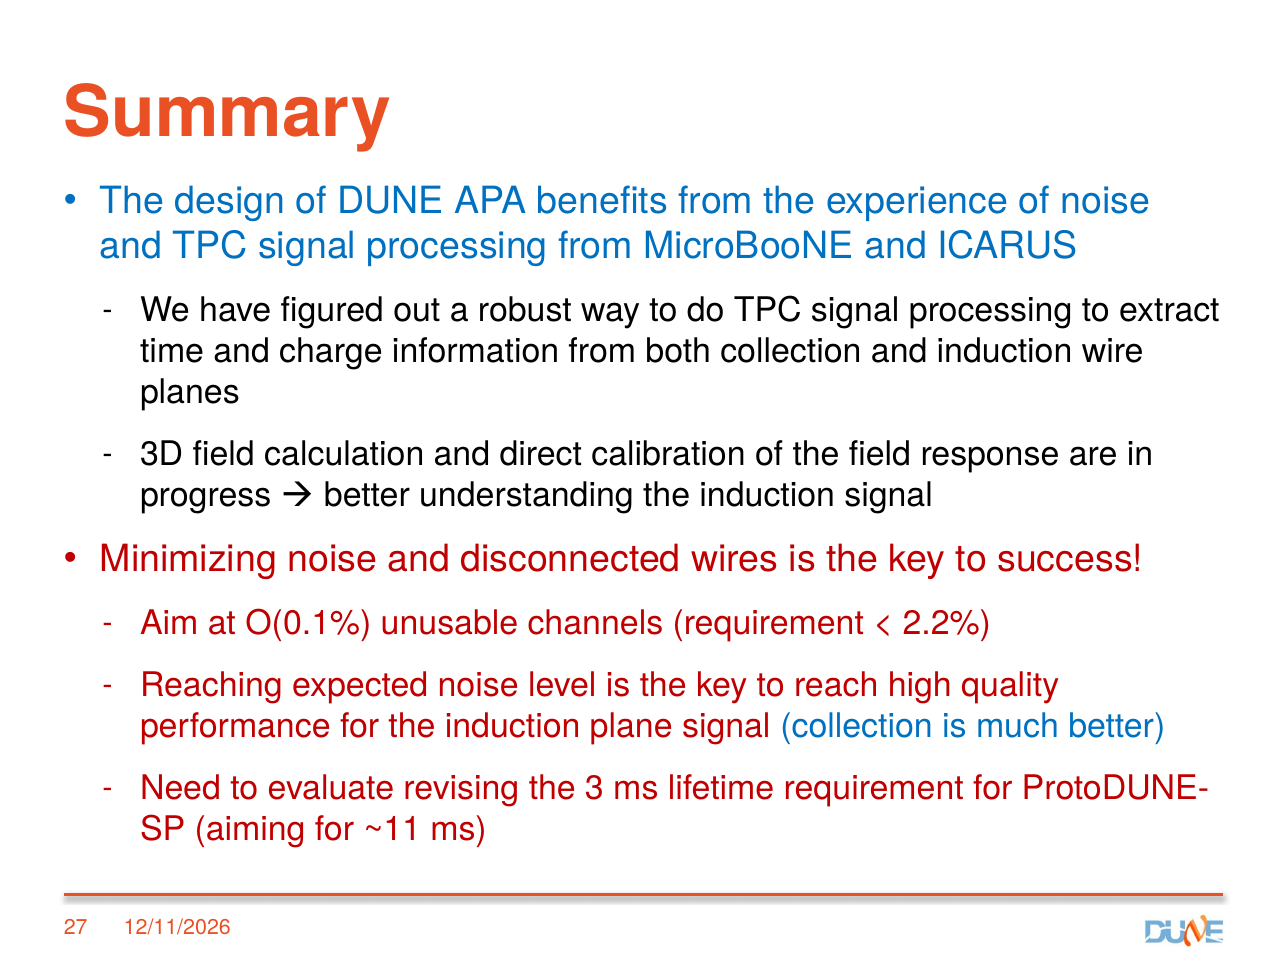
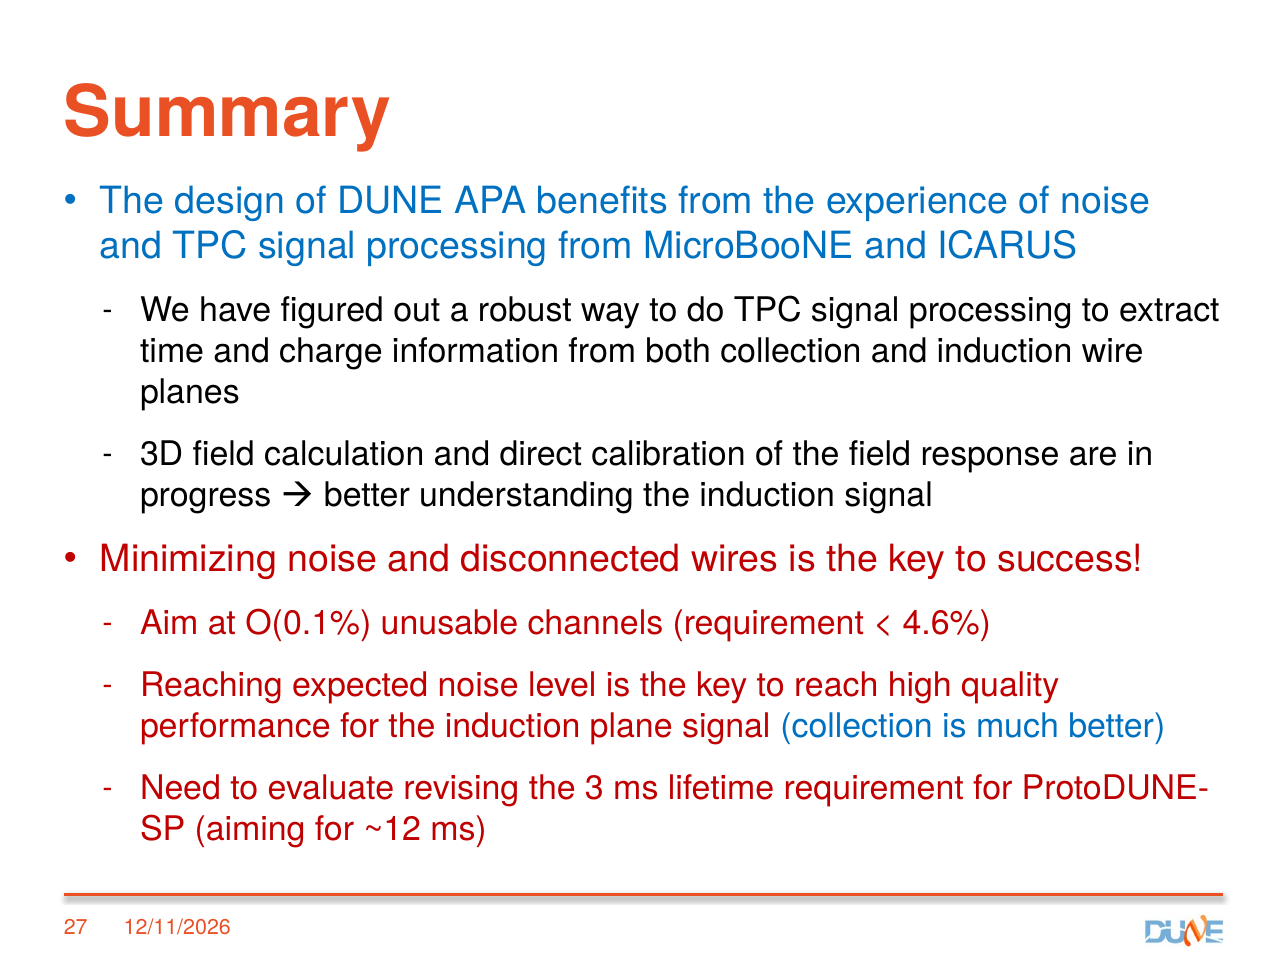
2.2%: 2.2% -> 4.6%
~11: ~11 -> ~12
